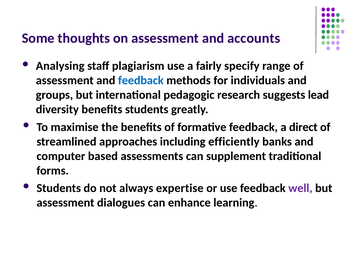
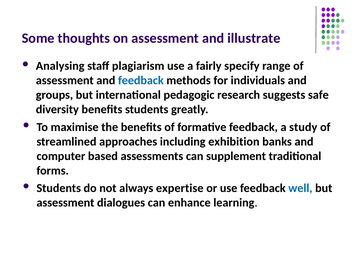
accounts: accounts -> illustrate
lead: lead -> safe
direct: direct -> study
efficiently: efficiently -> exhibition
well colour: purple -> blue
